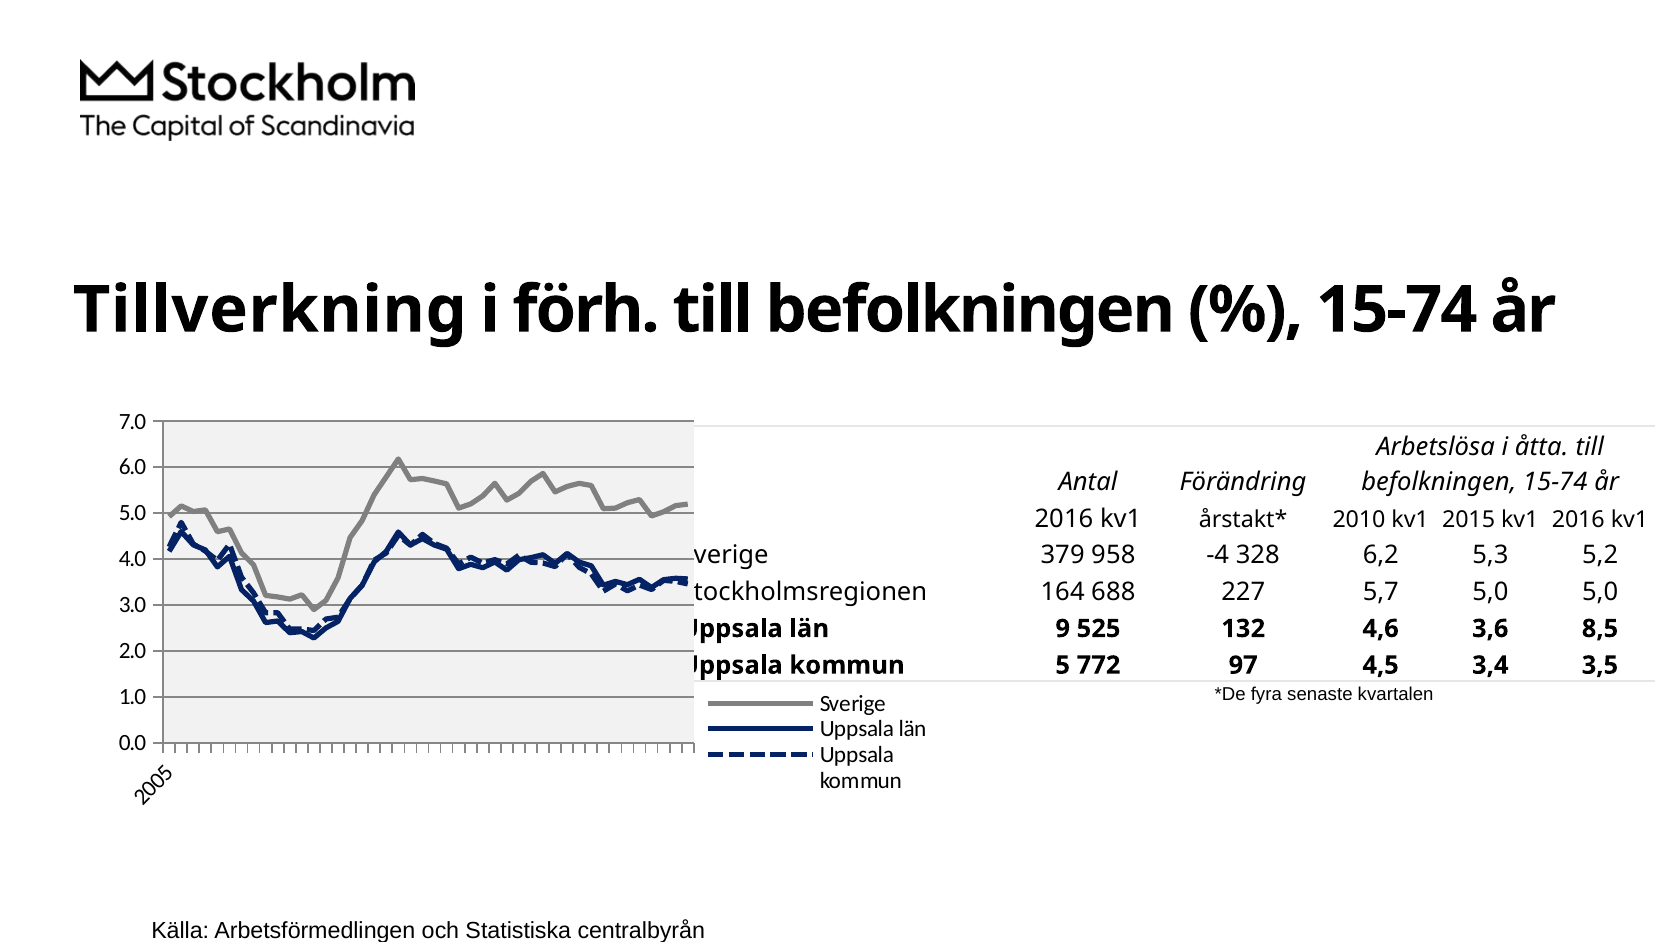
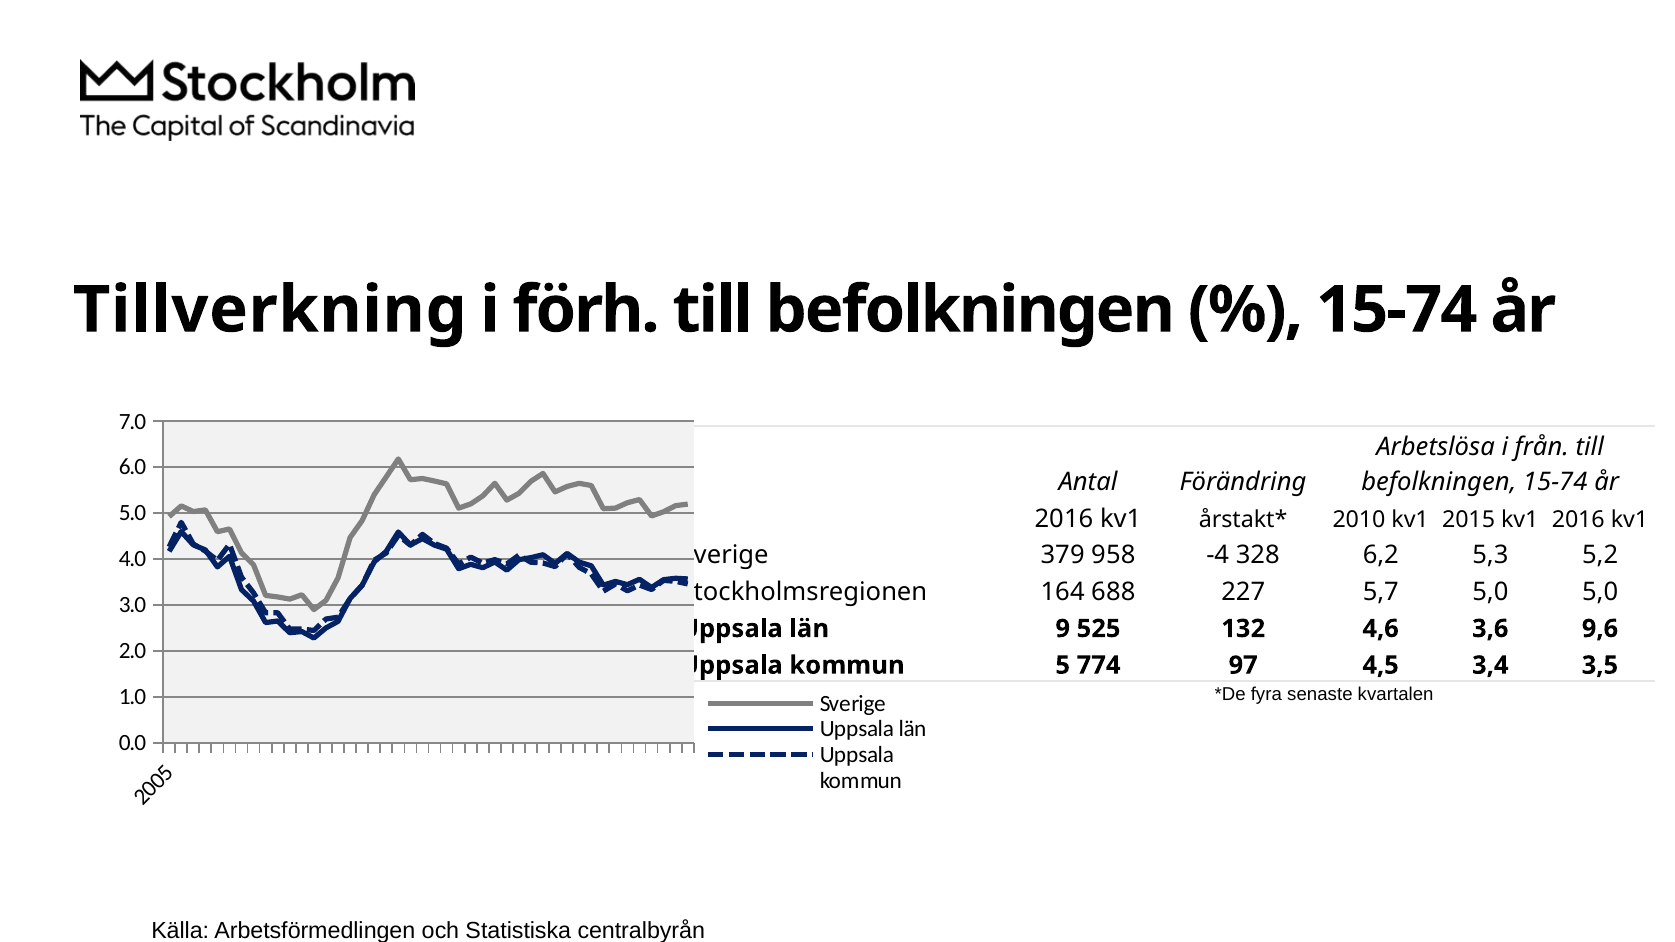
åtta: åtta -> från
8,5: 8,5 -> 9,6
772: 772 -> 774
